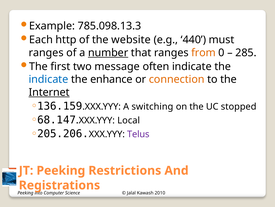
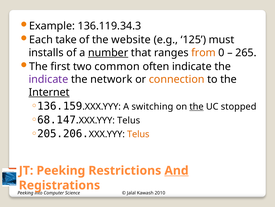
785.098.13.3: 785.098.13.3 -> 136.119.34.3
http: http -> take
440: 440 -> 125
ranges at (46, 52): ranges -> installs
285: 285 -> 265
message: message -> common
indicate at (48, 79) colour: blue -> purple
enhance: enhance -> network
the at (197, 106) underline: none -> present
Local at (129, 120): Local -> Telus
Telus at (138, 134) colour: purple -> orange
And underline: none -> present
